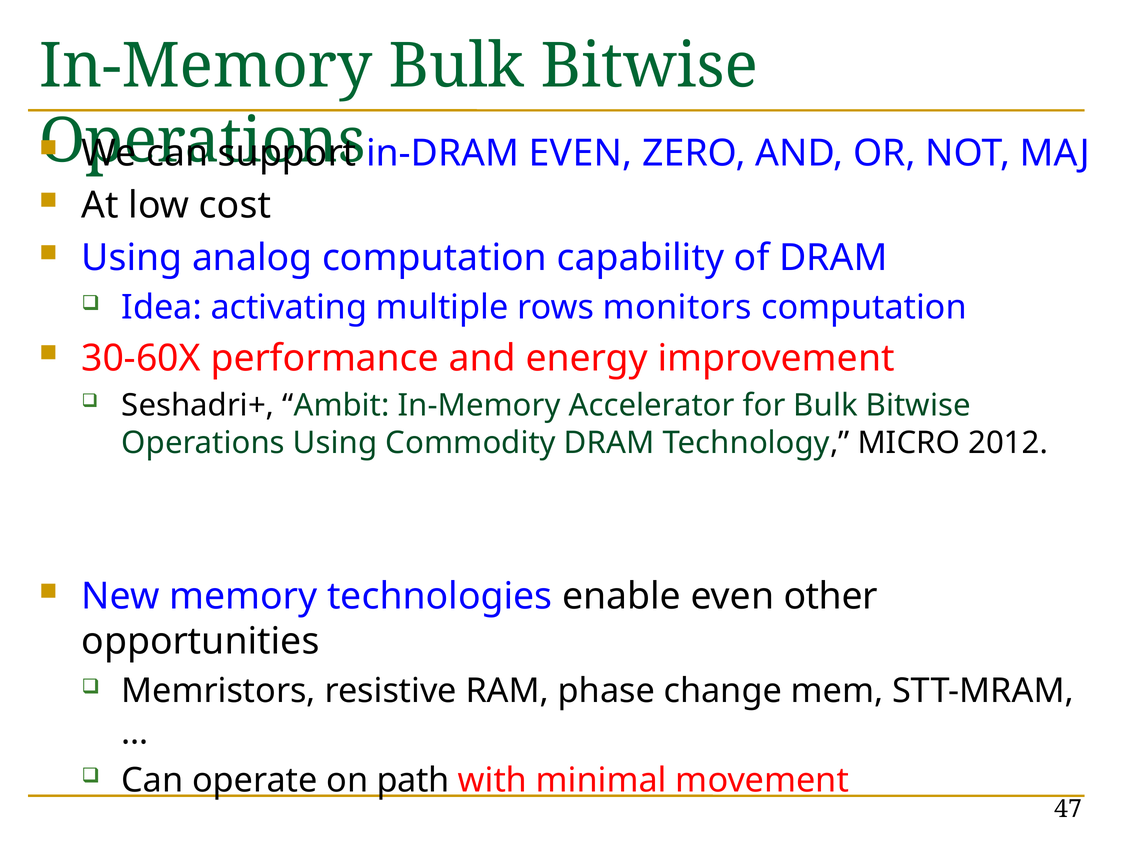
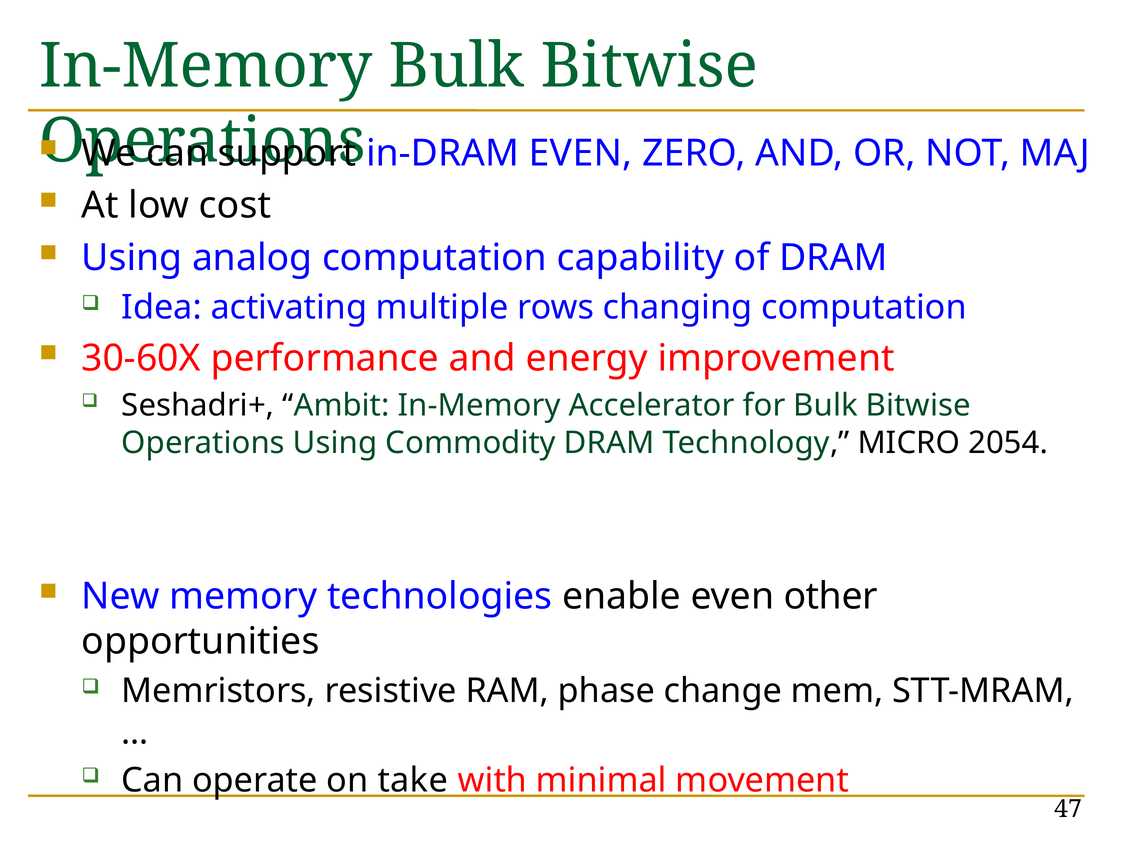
monitors: monitors -> changing
2012: 2012 -> 2054
path: path -> take
